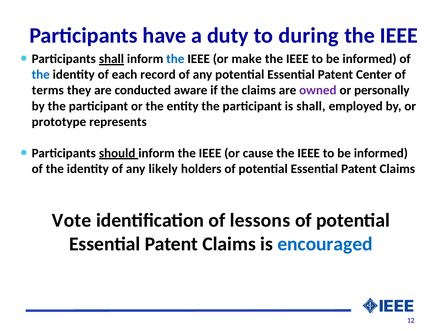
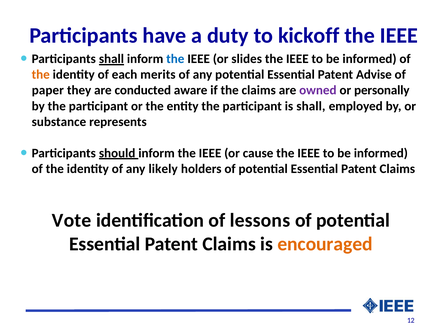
during: during -> kickoff
make: make -> slides
the at (41, 75) colour: blue -> orange
record: record -> merits
Center: Center -> Advise
terms: terms -> paper
prototype: prototype -> substance
encouraged colour: blue -> orange
